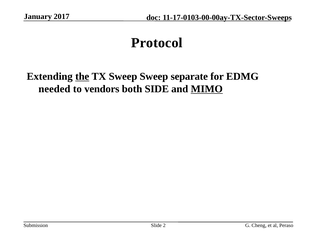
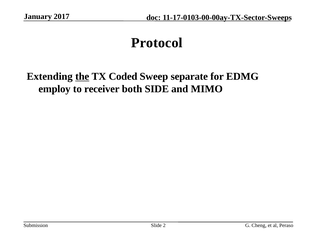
TX Sweep: Sweep -> Coded
needed: needed -> employ
vendors: vendors -> receiver
MIMO underline: present -> none
